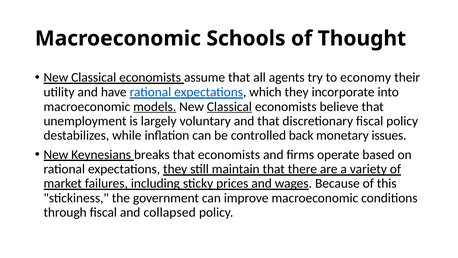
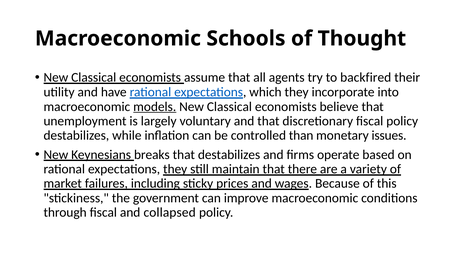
economy: economy -> backfired
Classical at (229, 106) underline: present -> none
back: back -> than
that economists: economists -> destabilizes
